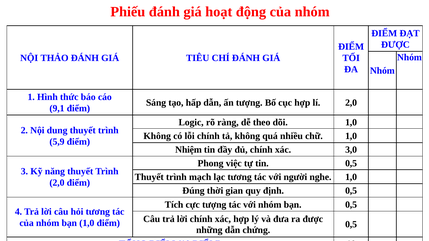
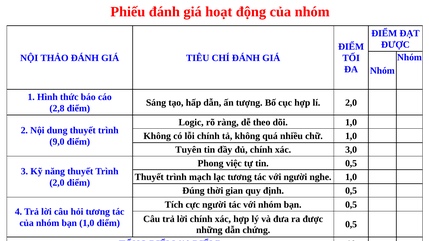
9,1: 9,1 -> 2,8
5,9: 5,9 -> 9,0
Nhiệm: Nhiệm -> Tuyên
cực tượng: tượng -> người
